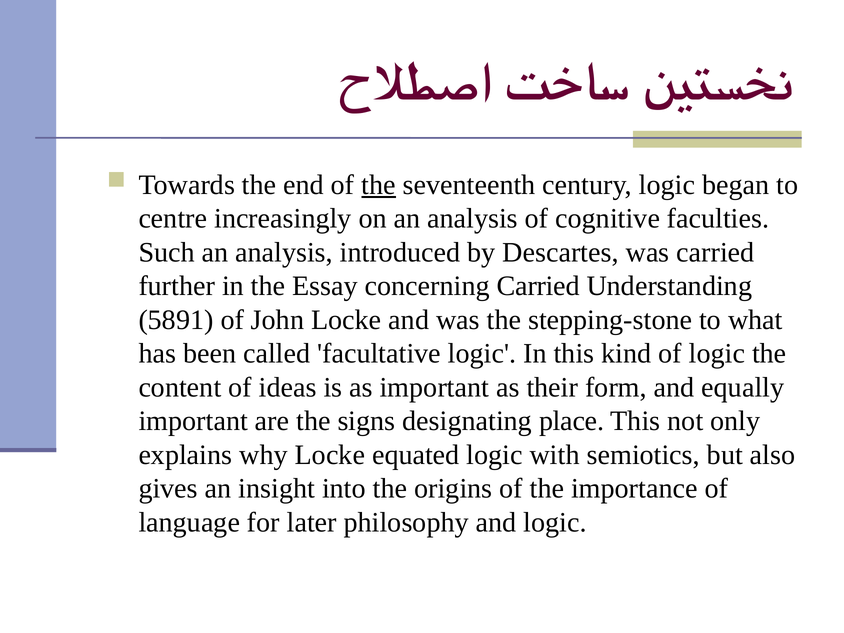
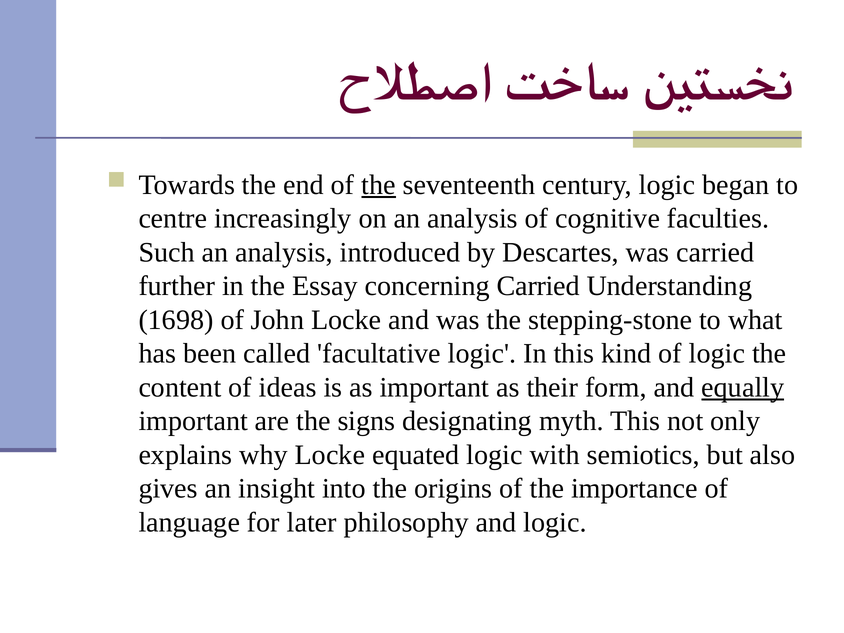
5891: 5891 -> 1698
equally underline: none -> present
place: place -> myth
